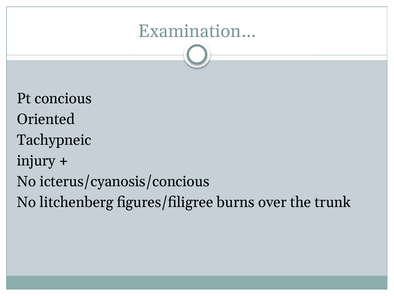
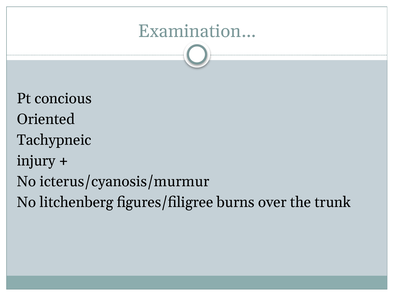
icterus/cyanosis/concious: icterus/cyanosis/concious -> icterus/cyanosis/murmur
